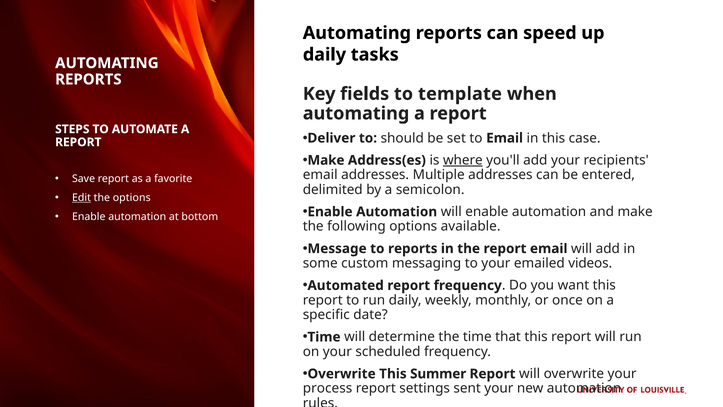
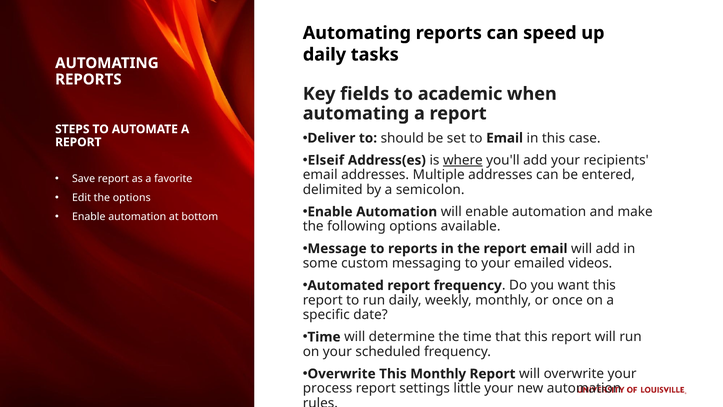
template: template -> academic
Make at (326, 160): Make -> Elseif
Edit underline: present -> none
This Summer: Summer -> Monthly
sent: sent -> little
